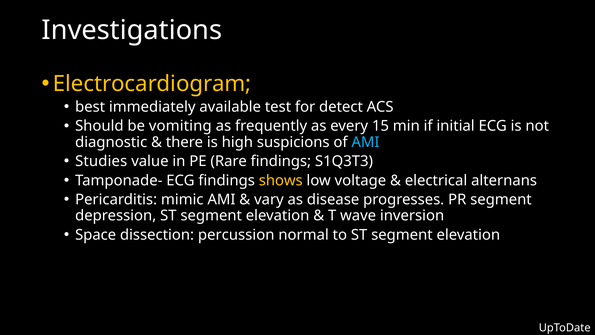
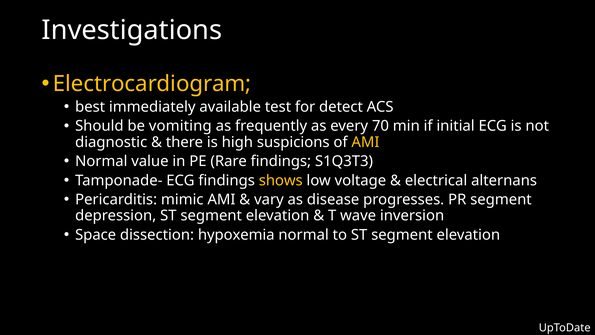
15: 15 -> 70
AMI at (365, 142) colour: light blue -> yellow
Studies at (101, 161): Studies -> Normal
percussion: percussion -> hypoxemia
